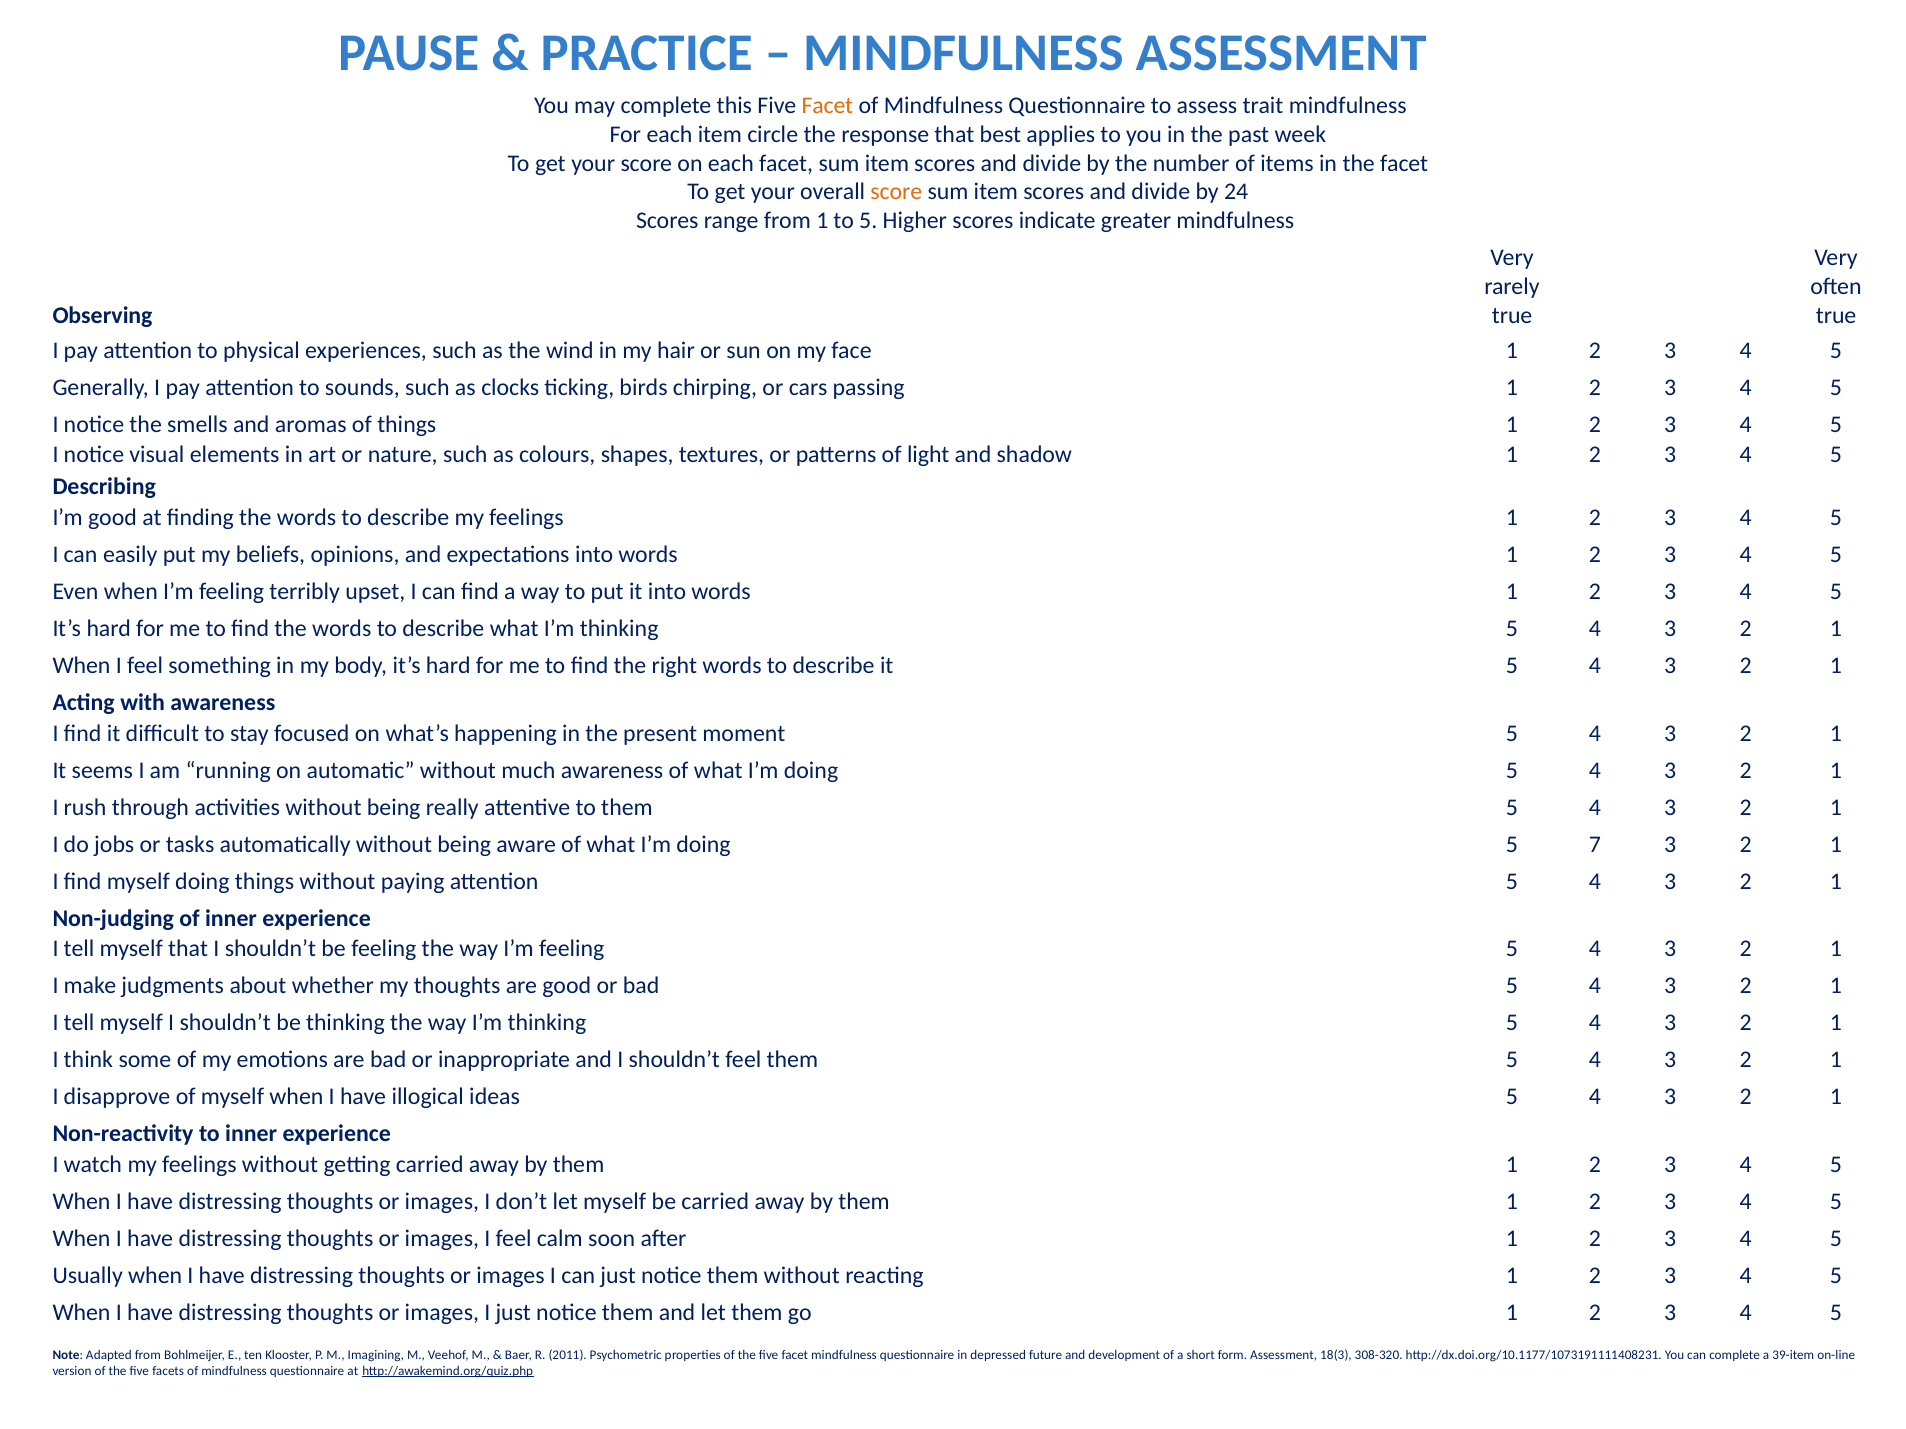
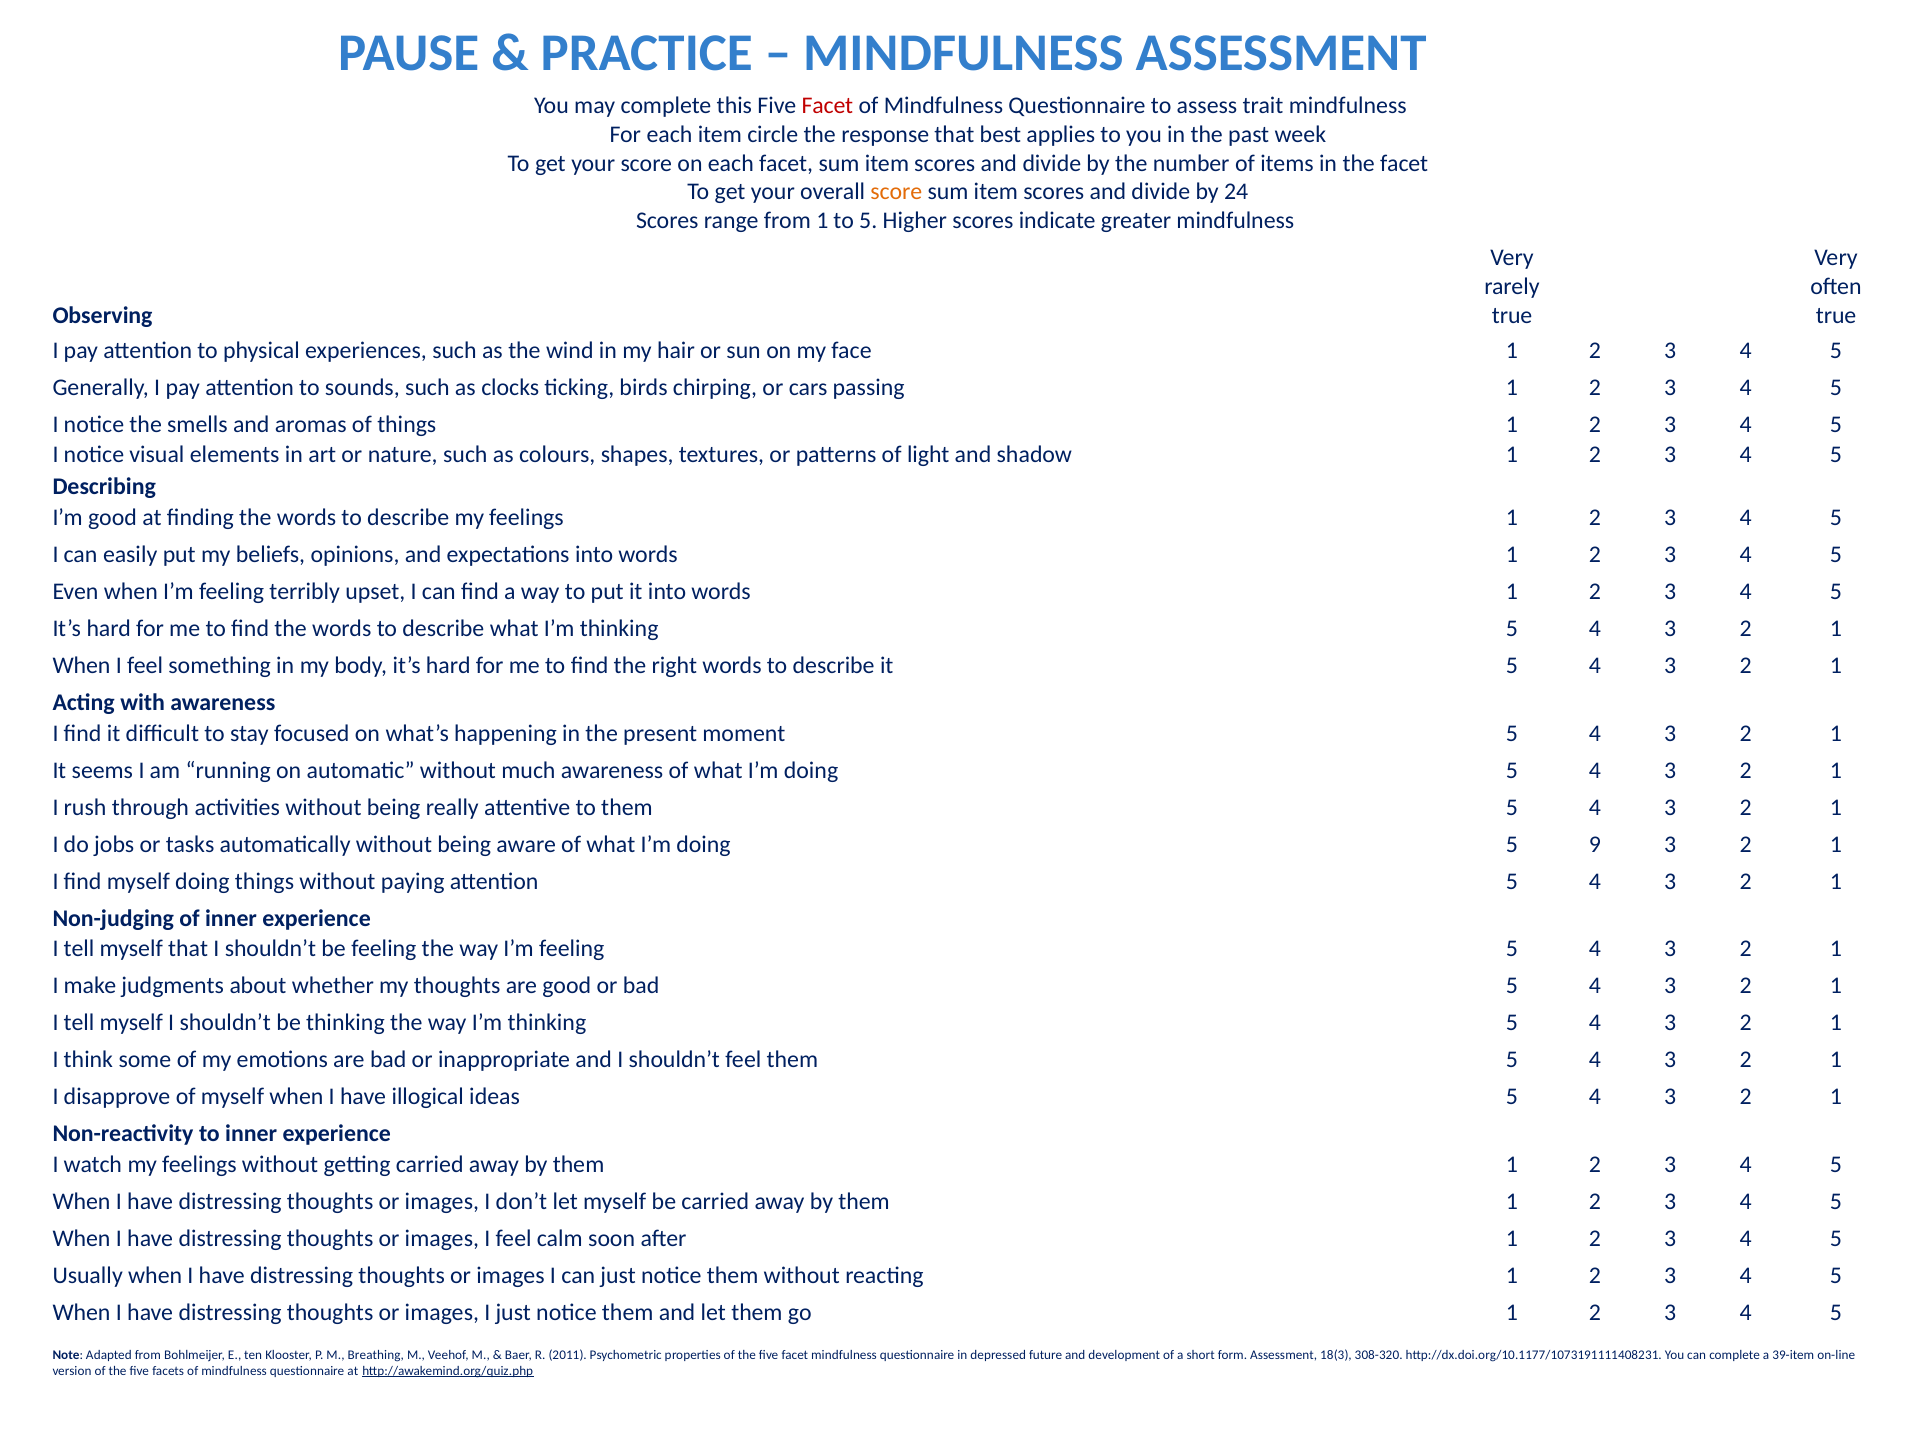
Facet at (827, 105) colour: orange -> red
7: 7 -> 9
Imagining: Imagining -> Breathing
